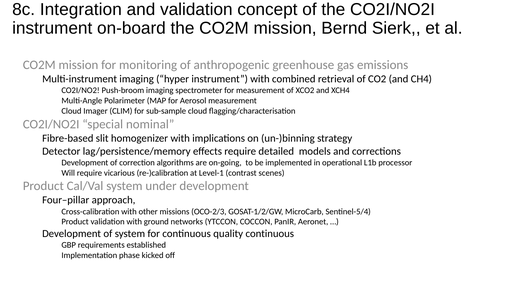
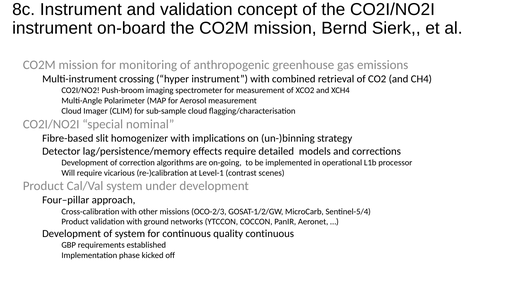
8c Integration: Integration -> Instrument
Multi-instrument imaging: imaging -> crossing
